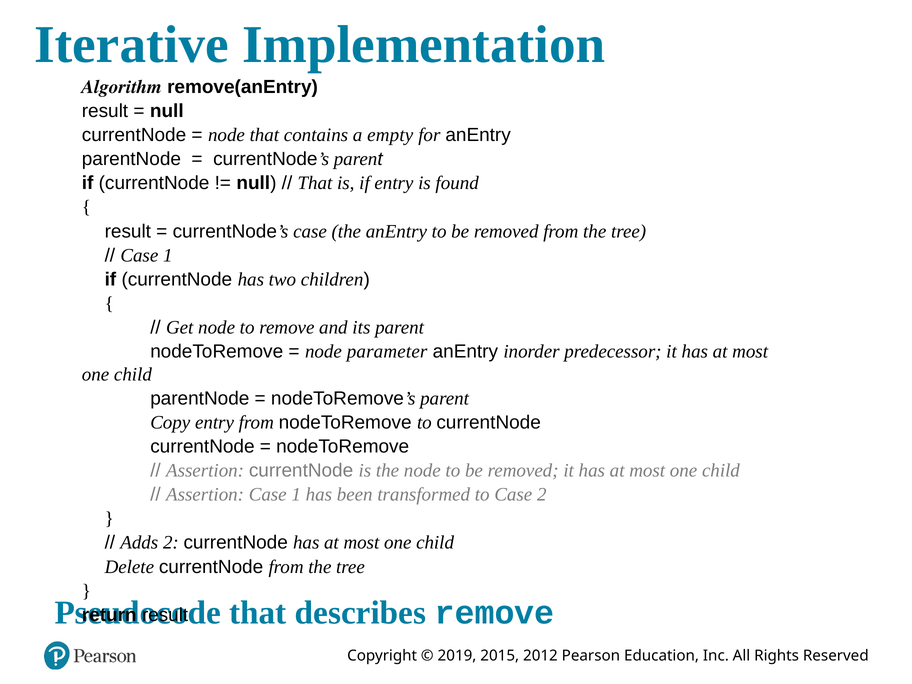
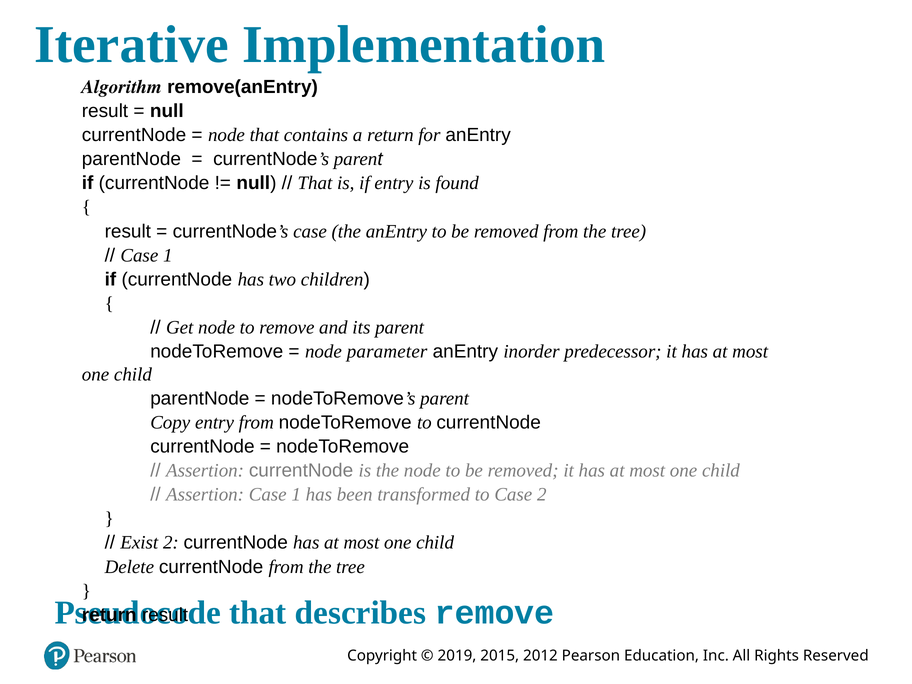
a empty: empty -> return
Adds: Adds -> Exist
